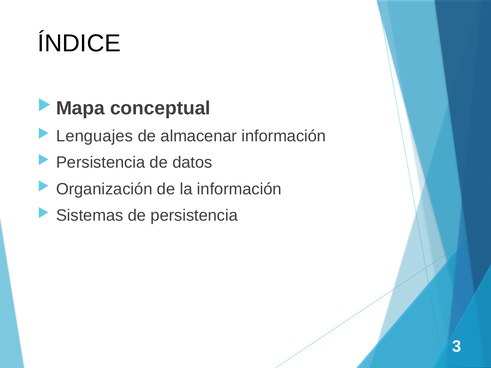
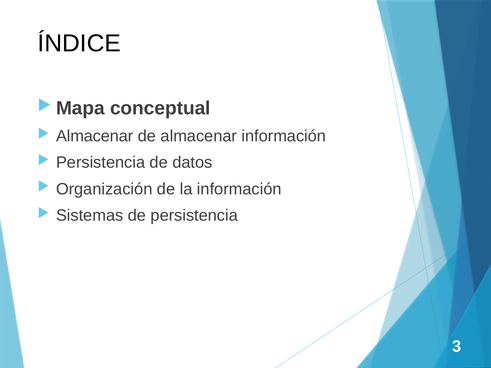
Lenguajes at (95, 136): Lenguajes -> Almacenar
